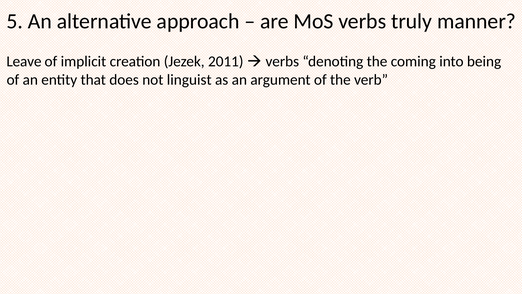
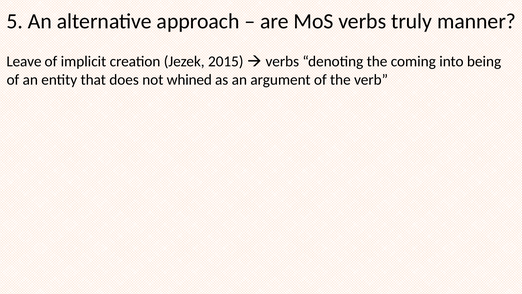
2011: 2011 -> 2015
linguist: linguist -> whined
